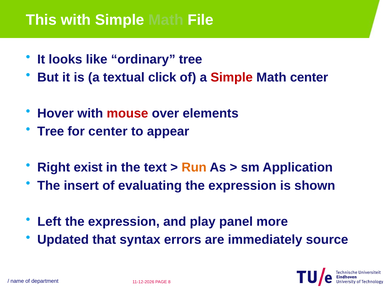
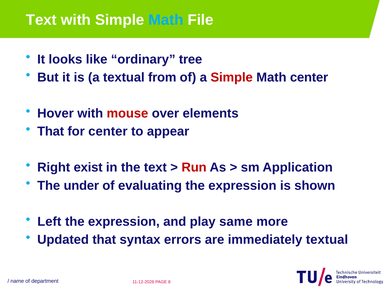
This at (41, 20): This -> Text
Math at (166, 20) colour: light green -> light blue
click: click -> from
Tree at (51, 132): Tree -> That
Run colour: orange -> red
insert: insert -> under
panel: panel -> same
immediately source: source -> textual
